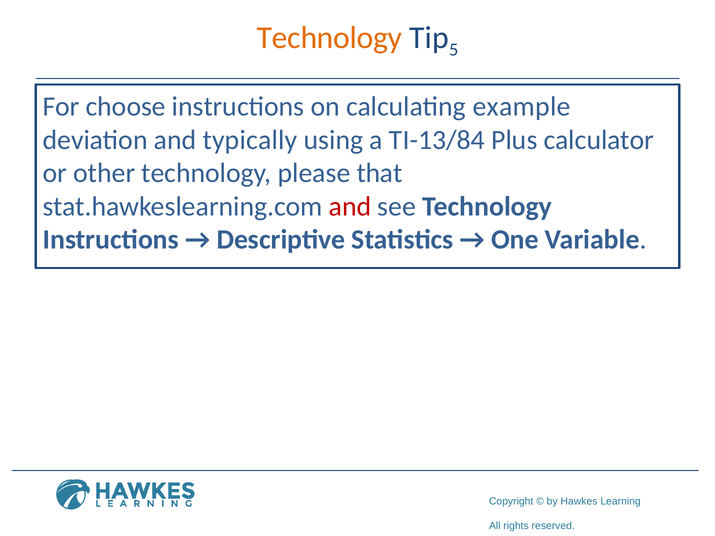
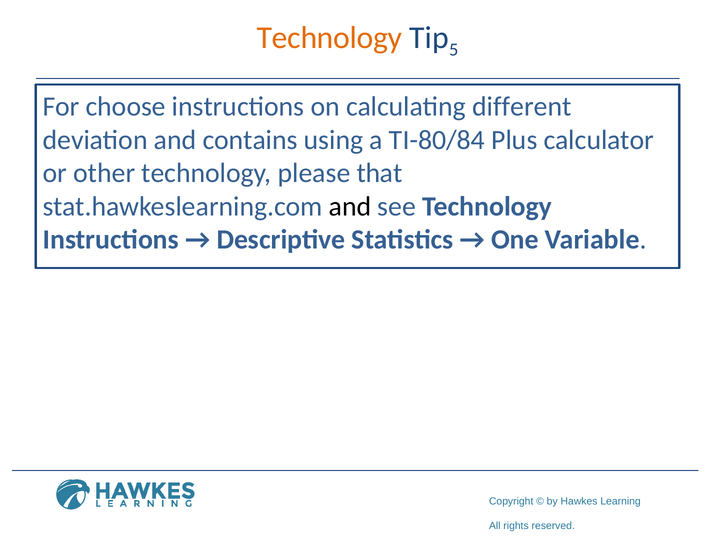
example: example -> different
typically: typically -> contains
TI-13/84: TI-13/84 -> TI-80/84
and at (350, 207) colour: red -> black
